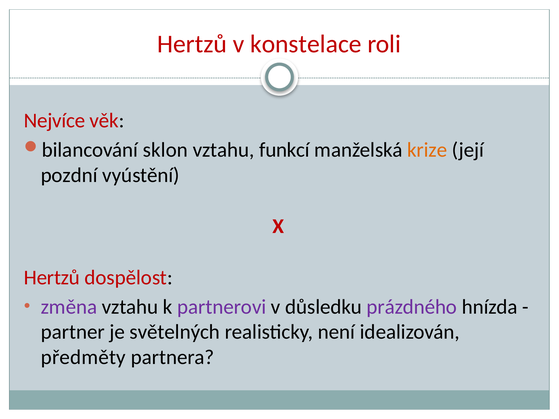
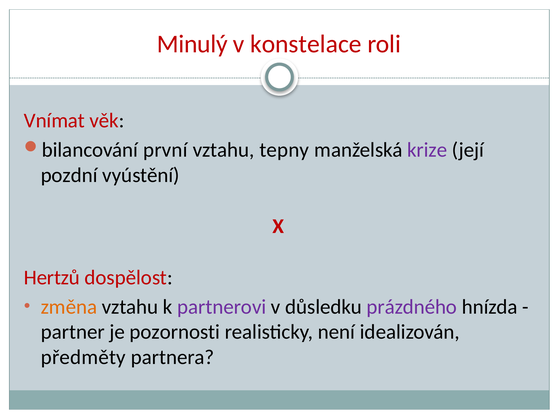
Hertzů at (192, 44): Hertzů -> Minulý
Nejvíce: Nejvíce -> Vnímat
sklon: sklon -> první
funkcí: funkcí -> tepny
krize colour: orange -> purple
změna colour: purple -> orange
světelných: světelných -> pozornosti
